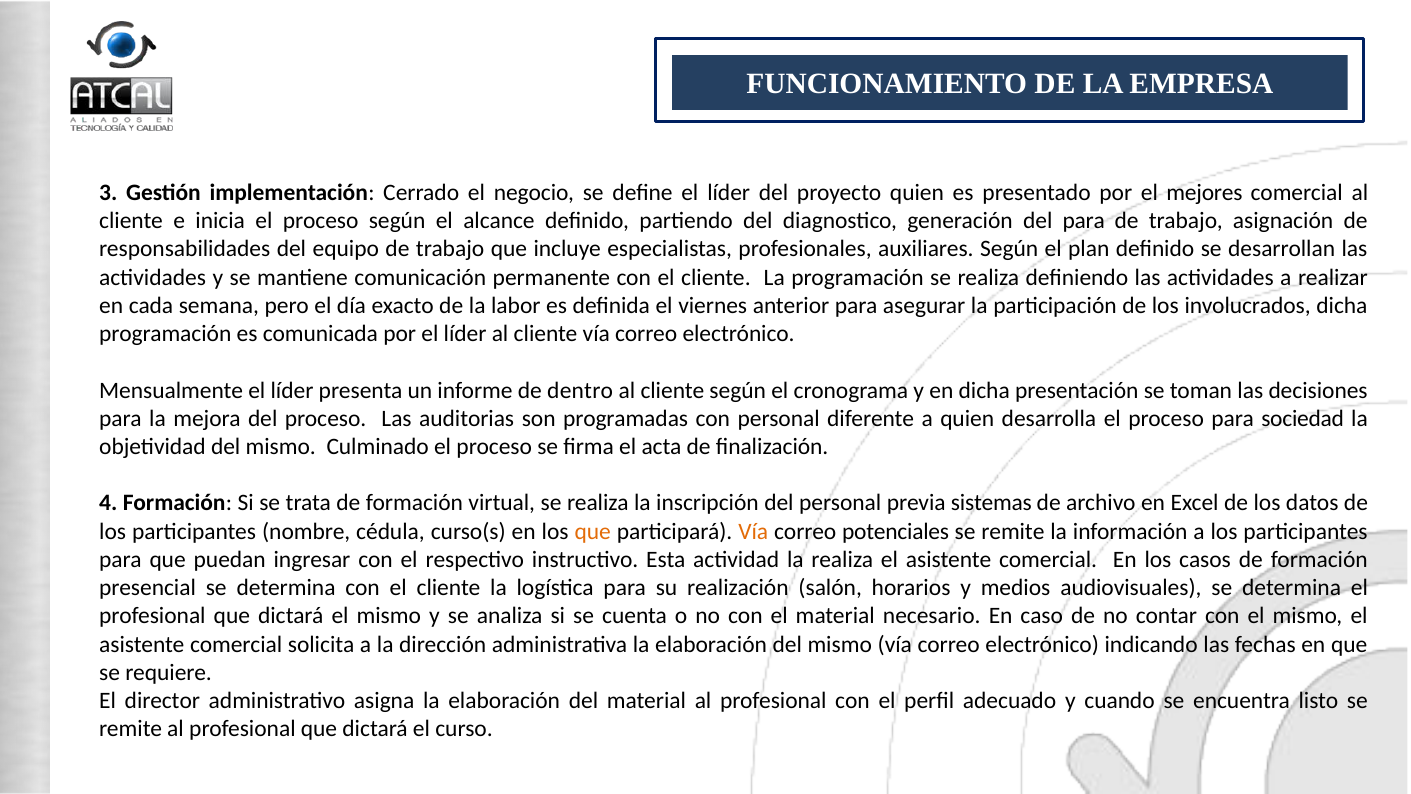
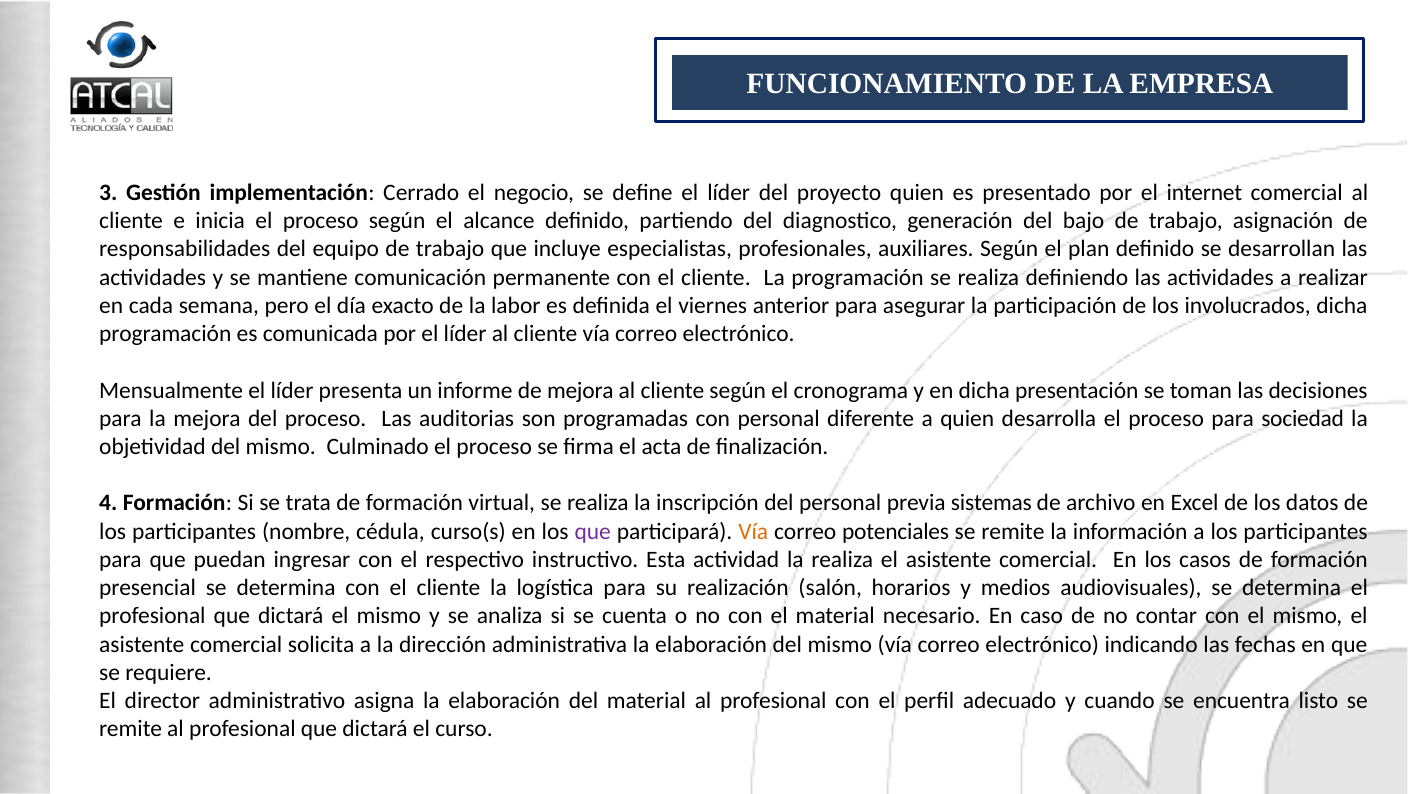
mejores: mejores -> internet
del para: para -> bajo
de dentro: dentro -> mejora
que at (593, 531) colour: orange -> purple
